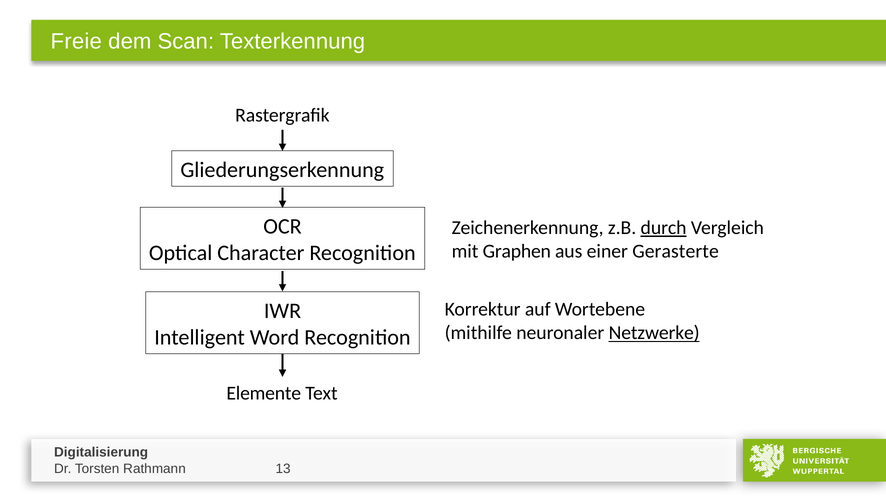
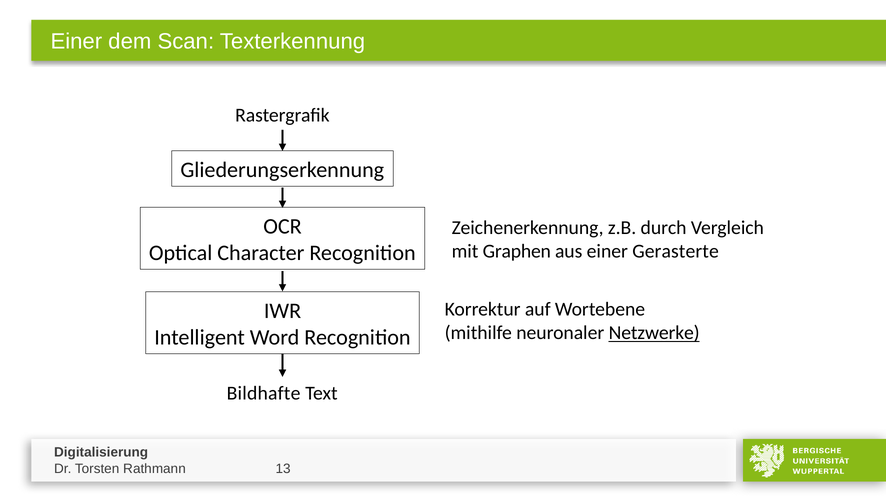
Freie at (76, 42): Freie -> Einer
durch underline: present -> none
Elemente: Elemente -> Bildhafte
